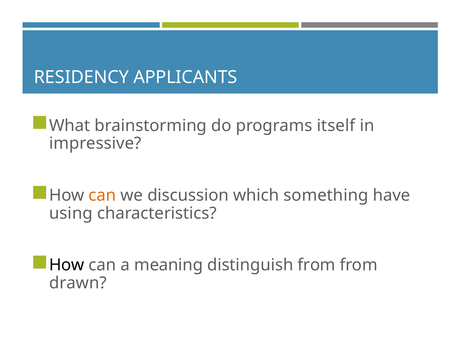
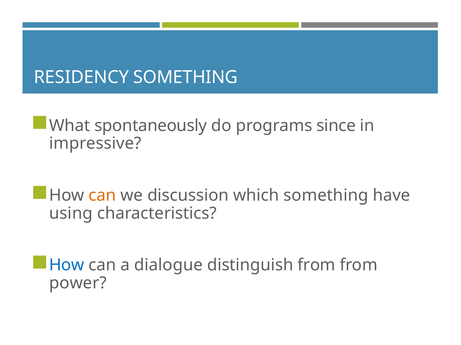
RESIDENCY APPLICANTS: APPLICANTS -> SOMETHING
brainstorming: brainstorming -> spontaneously
itself: itself -> since
How at (67, 266) colour: black -> blue
meaning: meaning -> dialogue
drawn: drawn -> power
